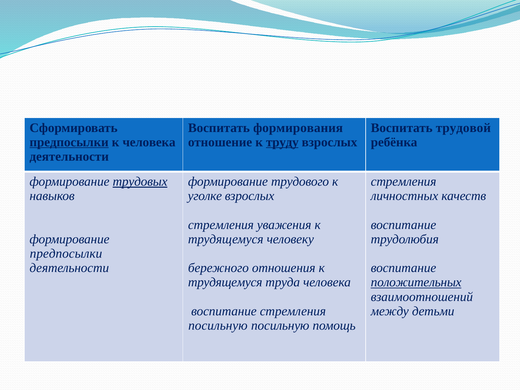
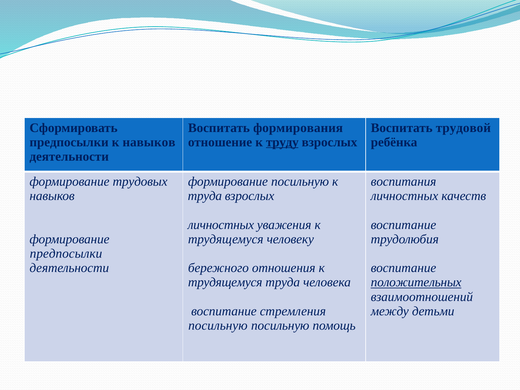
предпосылки at (69, 142) underline: present -> none
к человека: человека -> навыков
трудовых underline: present -> none
формирование трудового: трудового -> посильную
стремления at (404, 182): стремления -> воспитания
уголке at (205, 196): уголке -> труда
стремления at (221, 225): стремления -> личностных
